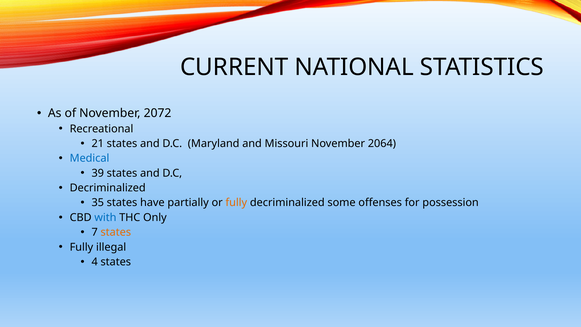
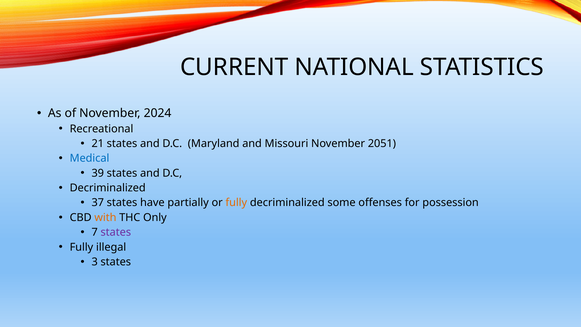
2072: 2072 -> 2024
2064: 2064 -> 2051
35: 35 -> 37
with colour: blue -> orange
states at (116, 232) colour: orange -> purple
4: 4 -> 3
